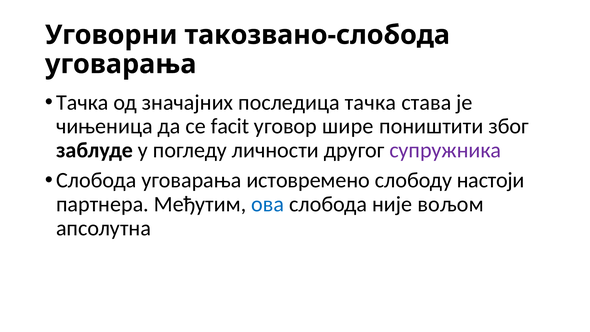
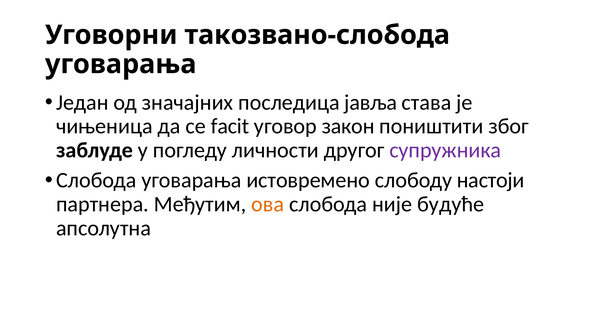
Тачка at (82, 102): Тачка -> Један
последица тачка: тачка -> јавља
шире: шире -> закон
ова colour: blue -> orange
вољом: вољом -> будуће
